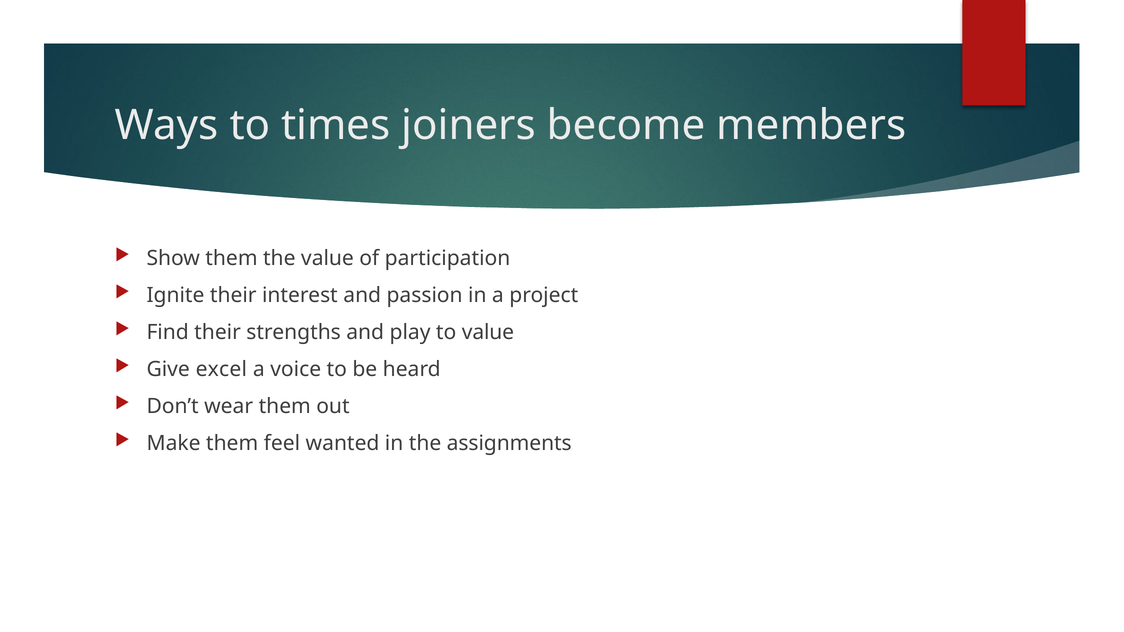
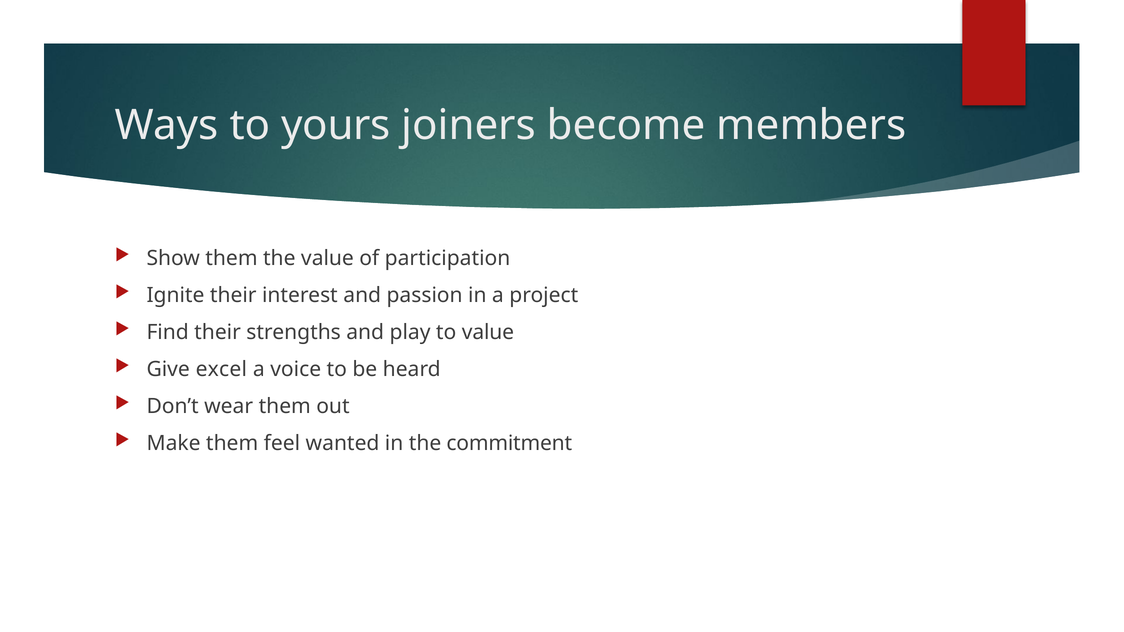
times: times -> yours
assignments: assignments -> commitment
